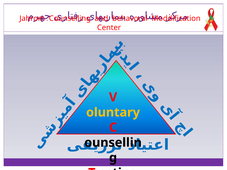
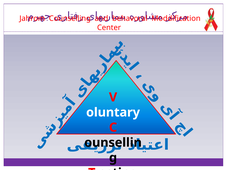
oluntary colour: yellow -> white
